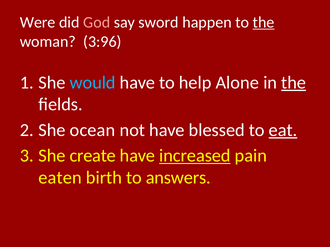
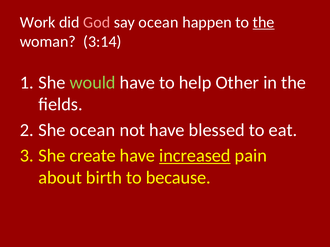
Were: Were -> Work
say sword: sword -> ocean
3:96: 3:96 -> 3:14
would colour: light blue -> light green
Alone: Alone -> Other
the at (294, 83) underline: present -> none
eat underline: present -> none
eaten: eaten -> about
answers: answers -> because
